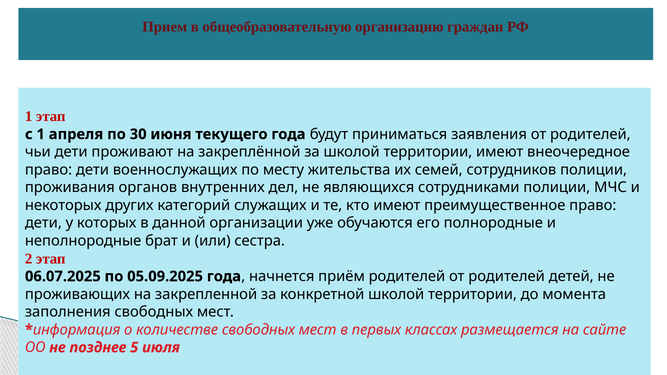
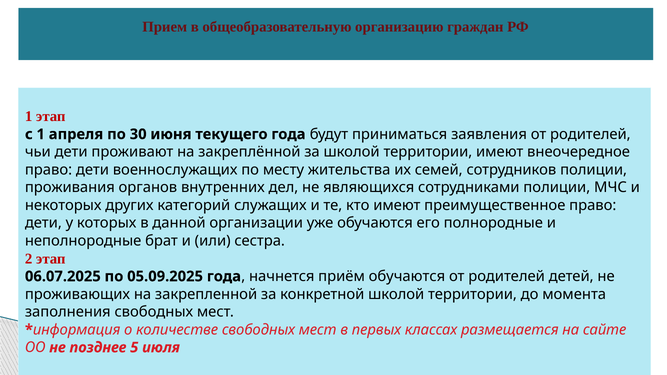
приём родителей: родителей -> обучаются
